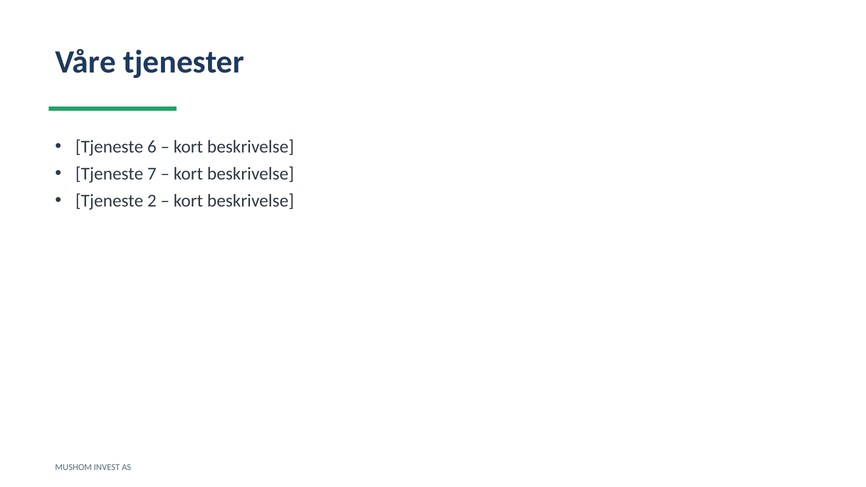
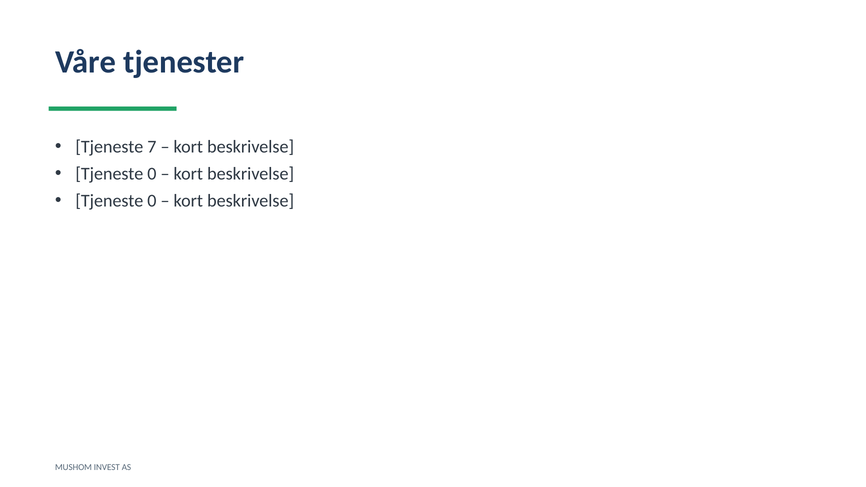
6: 6 -> 7
7 at (152, 174): 7 -> 0
2 at (152, 201): 2 -> 0
